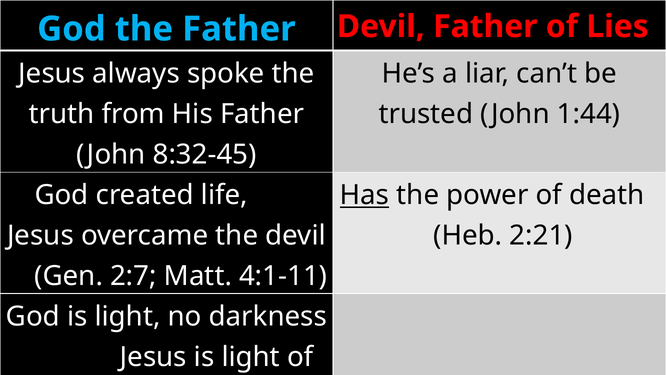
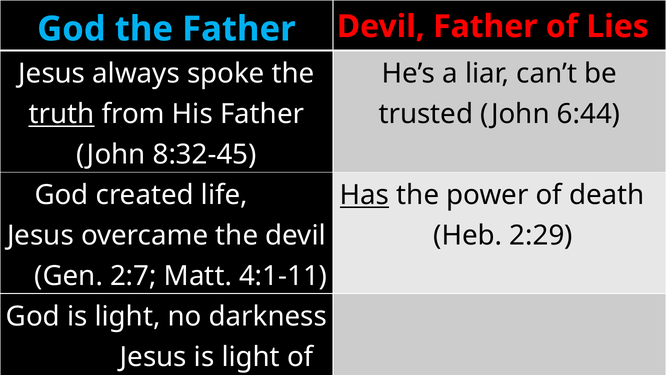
truth underline: none -> present
1:44: 1:44 -> 6:44
2:21: 2:21 -> 2:29
